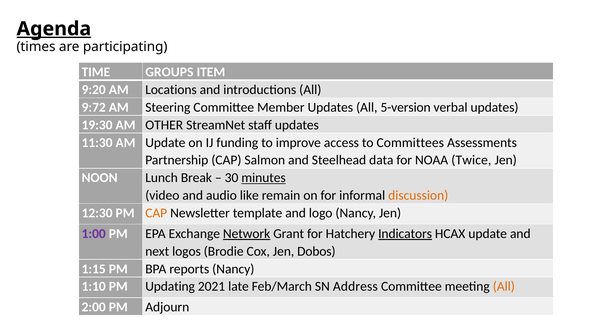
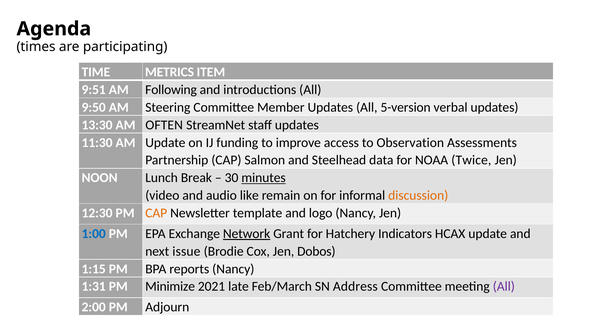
Agenda underline: present -> none
GROUPS: GROUPS -> METRICS
9:20: 9:20 -> 9:51
Locations: Locations -> Following
9:72: 9:72 -> 9:50
19:30: 19:30 -> 13:30
OTHER: OTHER -> OFTEN
Committees: Committees -> Observation
1:00 colour: purple -> blue
Indicators underline: present -> none
logos: logos -> issue
1:10: 1:10 -> 1:31
Updating: Updating -> Minimize
All at (504, 286) colour: orange -> purple
